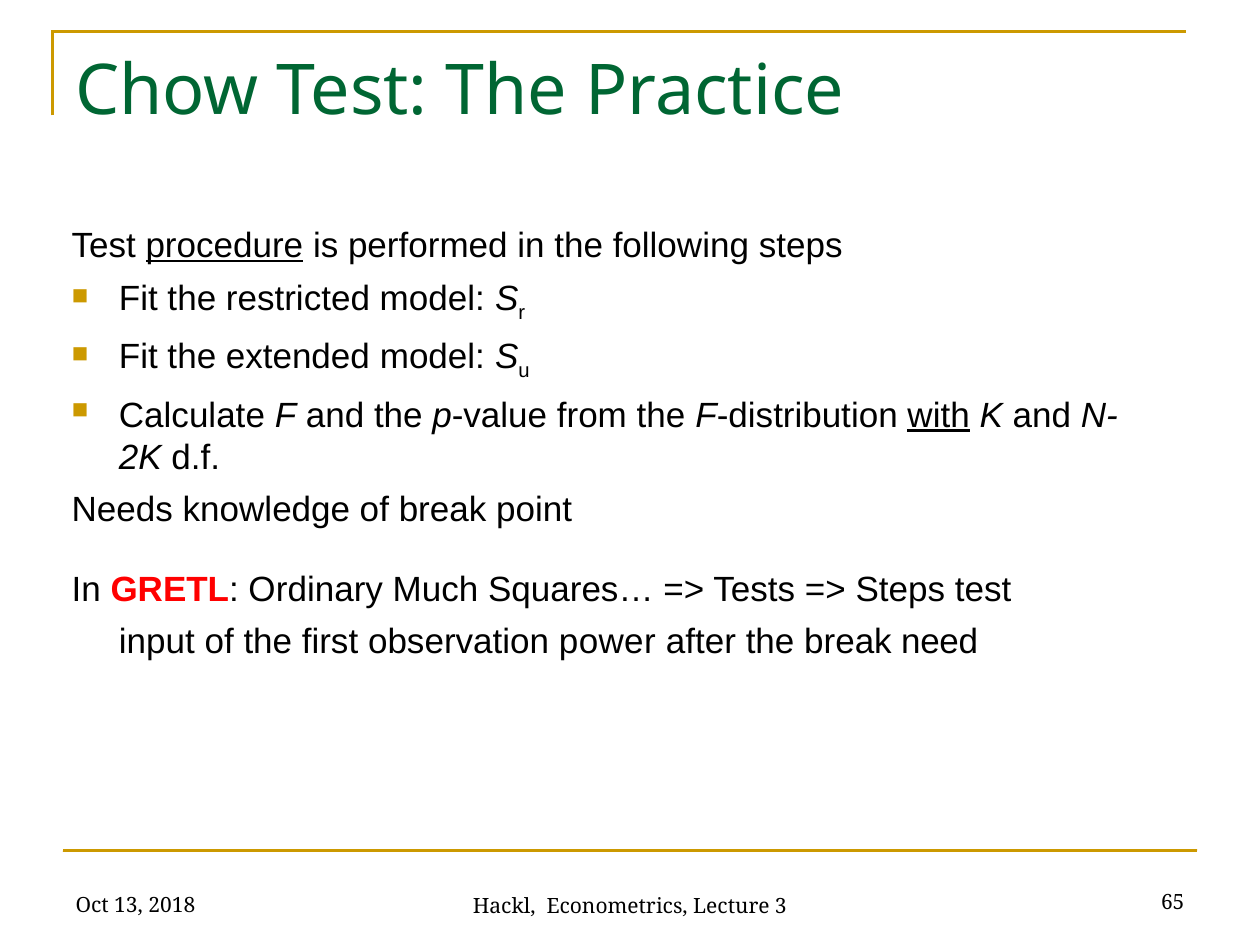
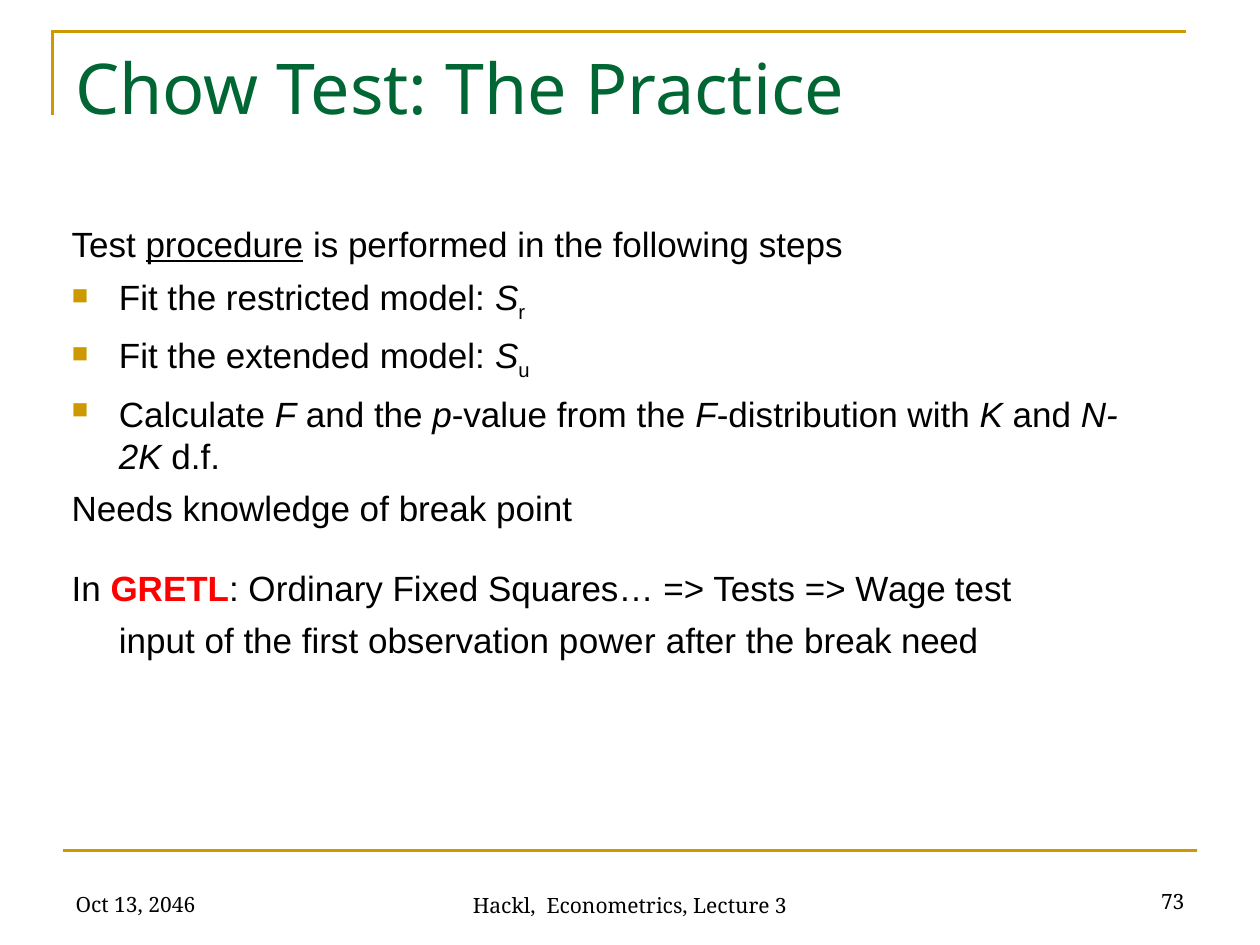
with underline: present -> none
Much: Much -> Fixed
Steps at (900, 590): Steps -> Wage
2018: 2018 -> 2046
65: 65 -> 73
